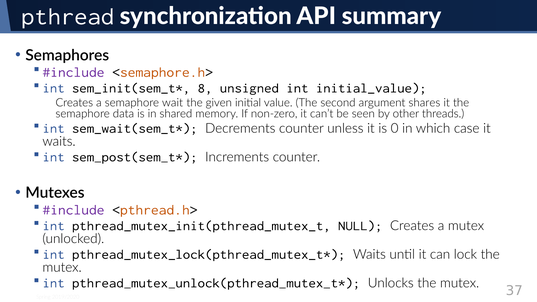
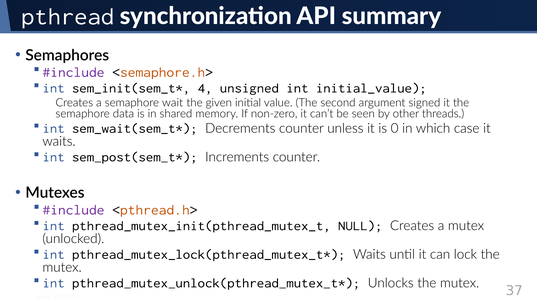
8: 8 -> 4
shares: shares -> signed
